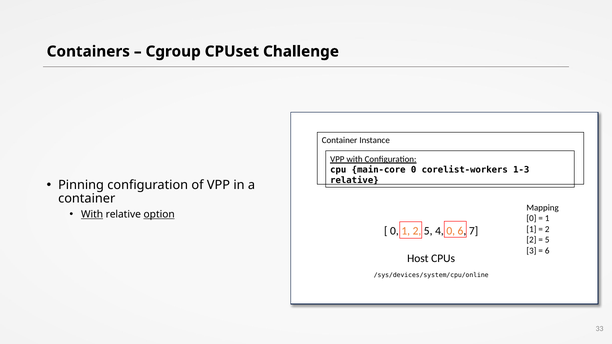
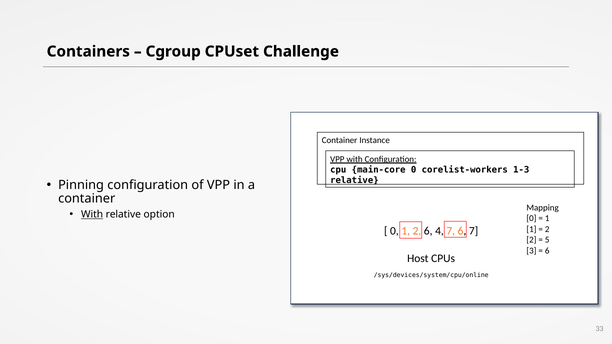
option underline: present -> none
2 5: 5 -> 6
4 0: 0 -> 7
